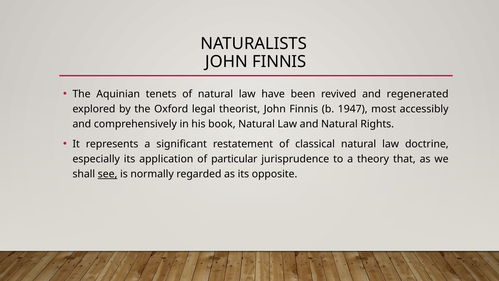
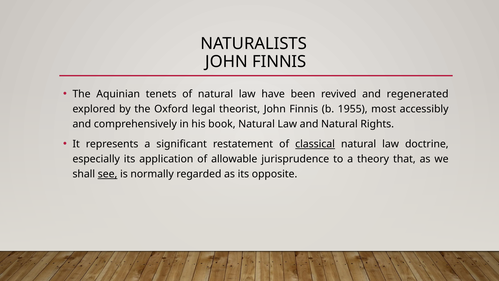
1947: 1947 -> 1955
classical underline: none -> present
particular: particular -> allowable
